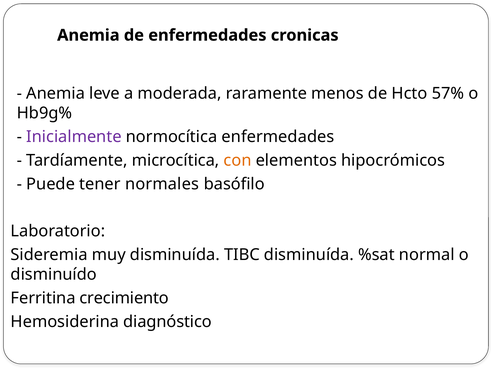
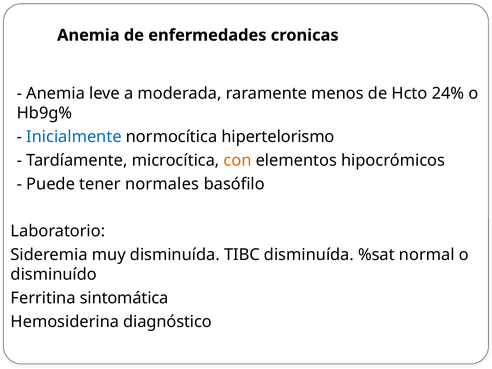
57%: 57% -> 24%
Inicialmente colour: purple -> blue
normocítica enfermedades: enfermedades -> hipertelorismo
crecimiento: crecimiento -> sintomática
